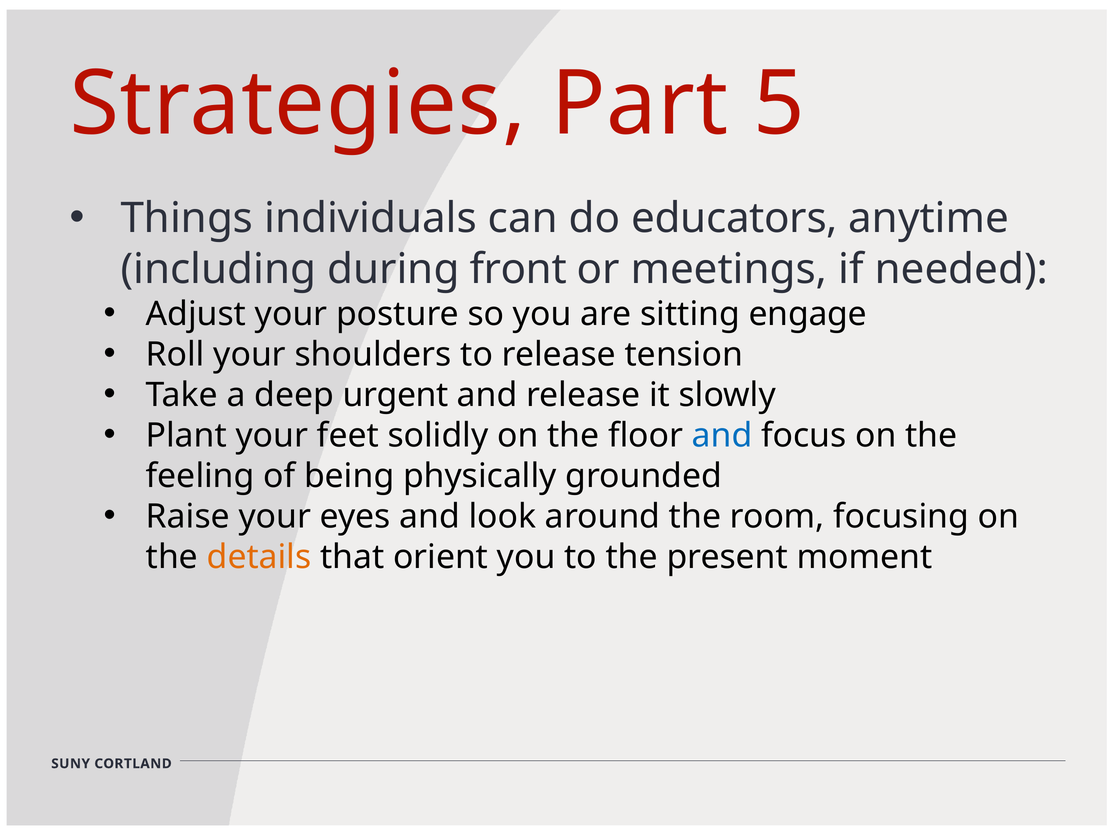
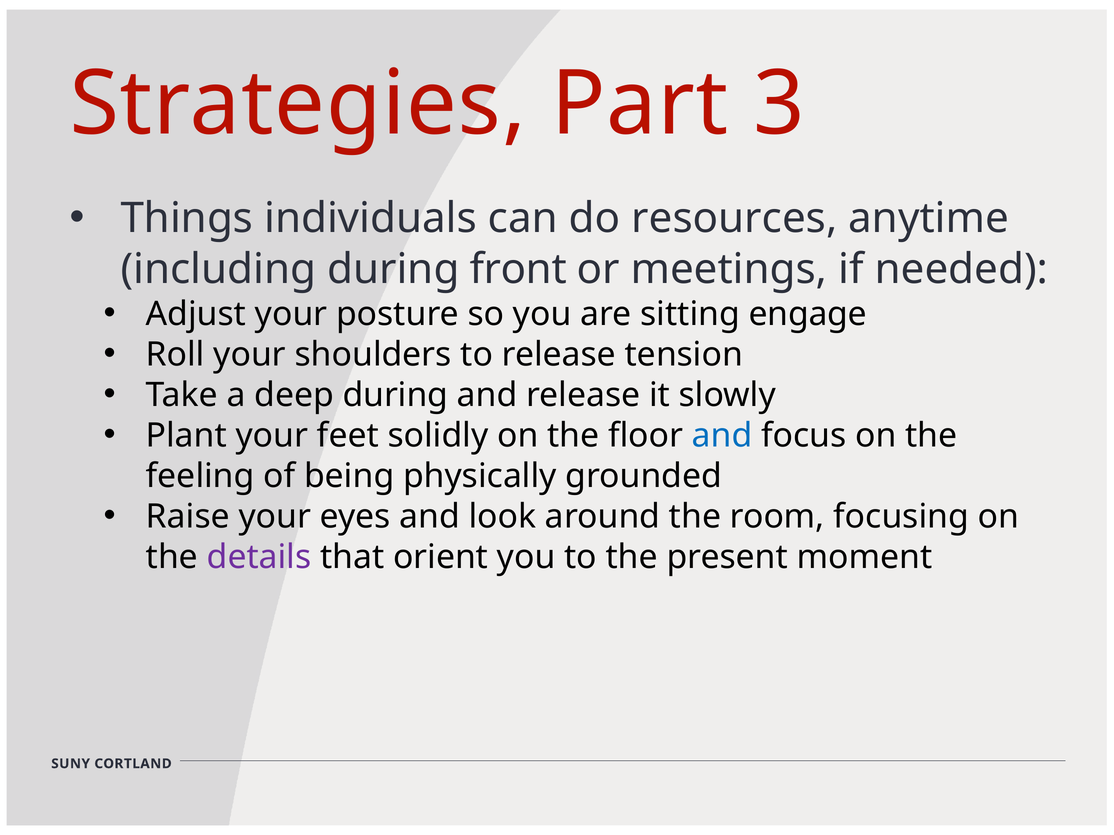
5: 5 -> 3
educators: educators -> resources
deep urgent: urgent -> during
details colour: orange -> purple
